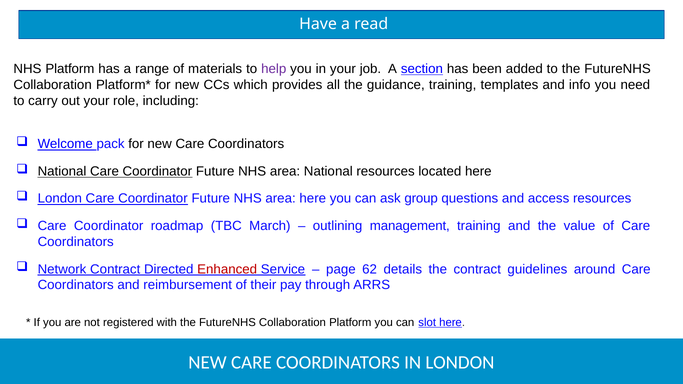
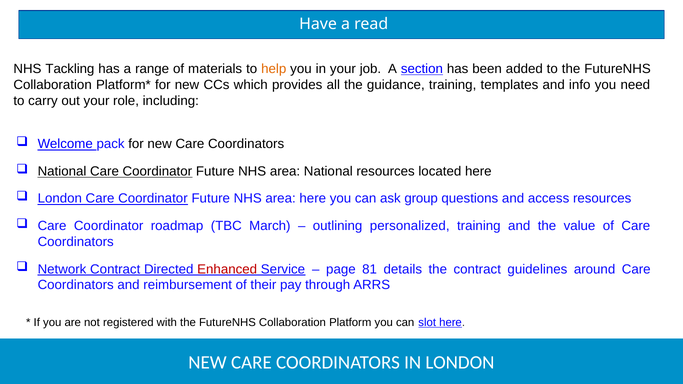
NHS Platform: Platform -> Tackling
help colour: purple -> orange
management: management -> personalized
62: 62 -> 81
